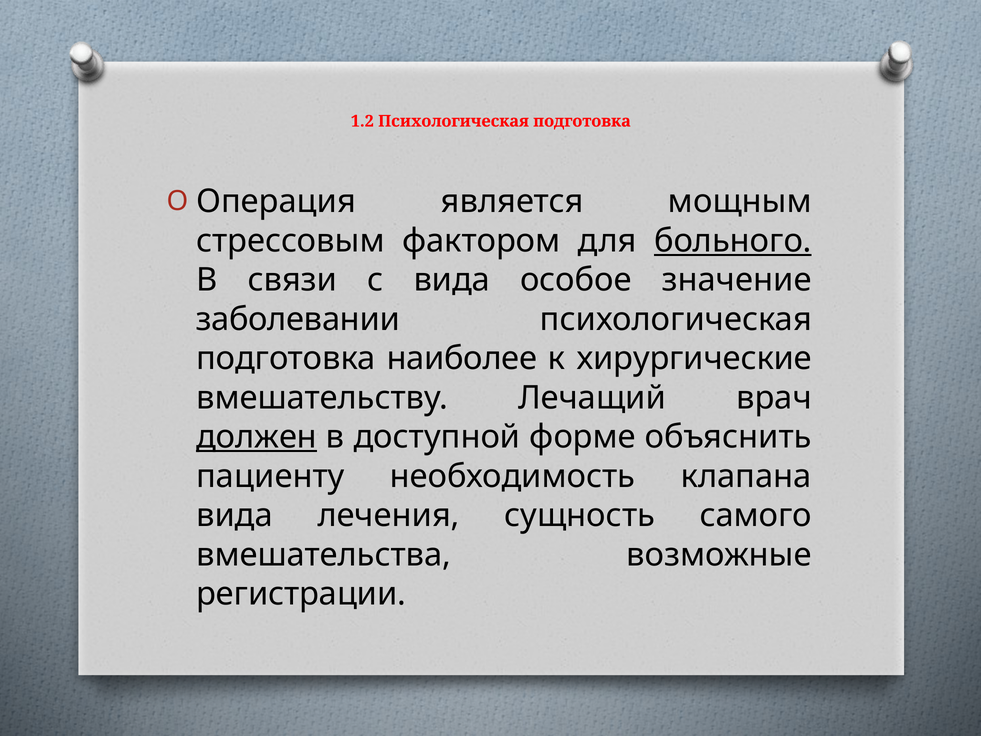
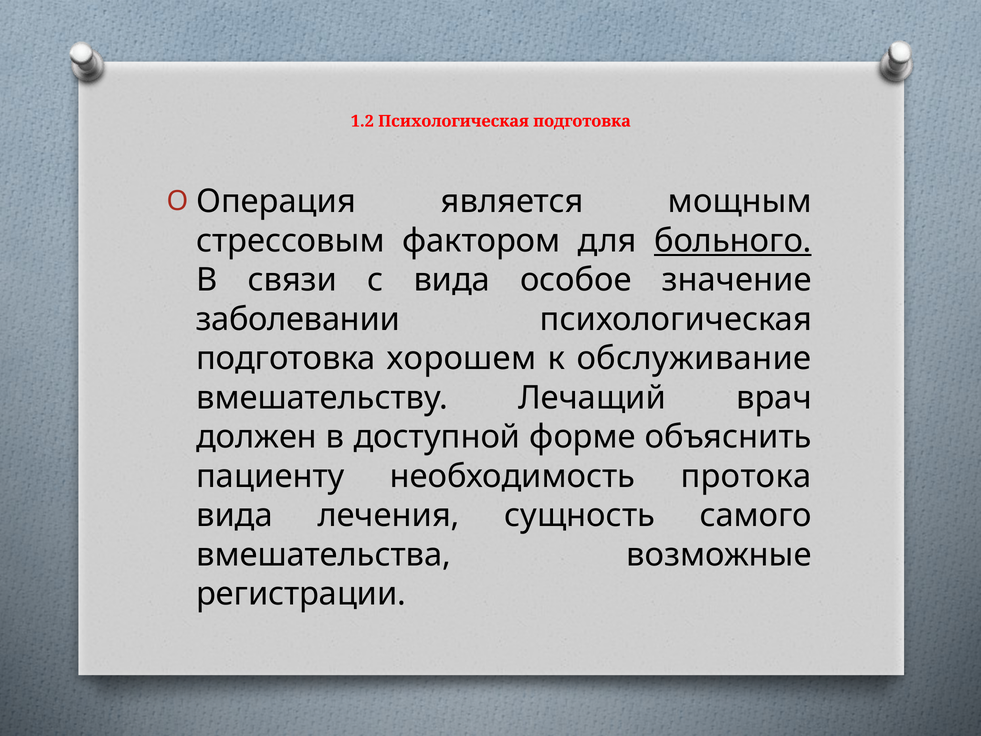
наиболее: наиболее -> хорошем
хирургические: хирургические -> обслуживание
должен underline: present -> none
клапана: клапана -> протока
